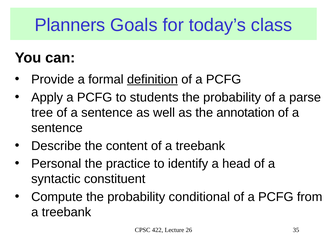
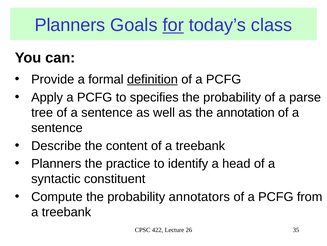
for underline: none -> present
students: students -> specifies
Personal at (56, 163): Personal -> Planners
conditional: conditional -> annotators
